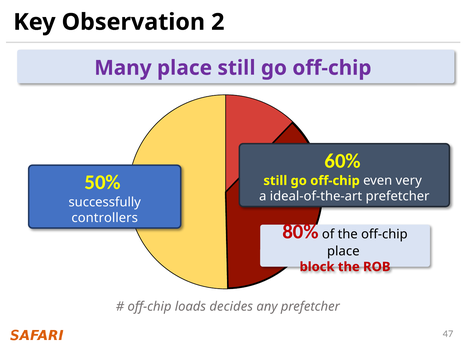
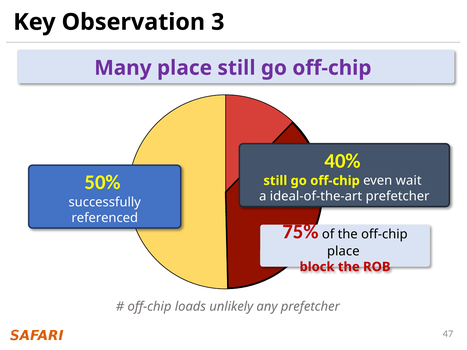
2: 2 -> 3
60%: 60% -> 40%
very: very -> wait
controllers: controllers -> referenced
80%: 80% -> 75%
decides: decides -> unlikely
